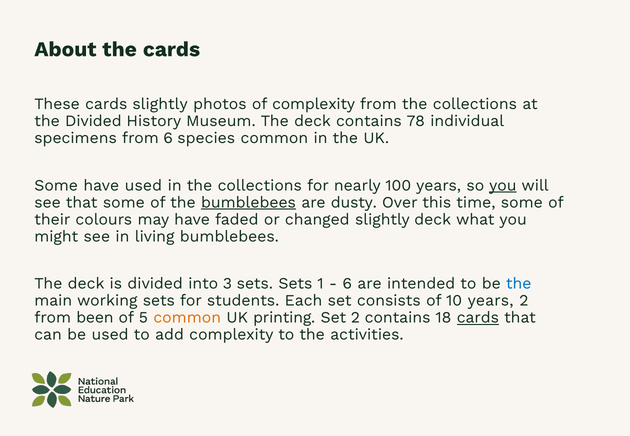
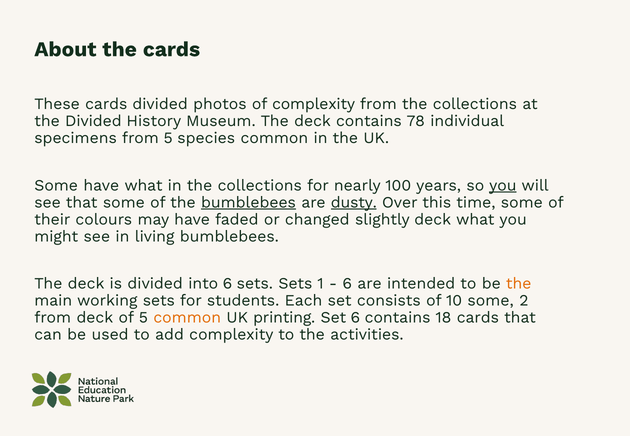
cards slightly: slightly -> divided
from 6: 6 -> 5
have used: used -> what
dusty underline: none -> present
into 3: 3 -> 6
the at (519, 284) colour: blue -> orange
10 years: years -> some
from been: been -> deck
Set 2: 2 -> 6
cards at (478, 318) underline: present -> none
